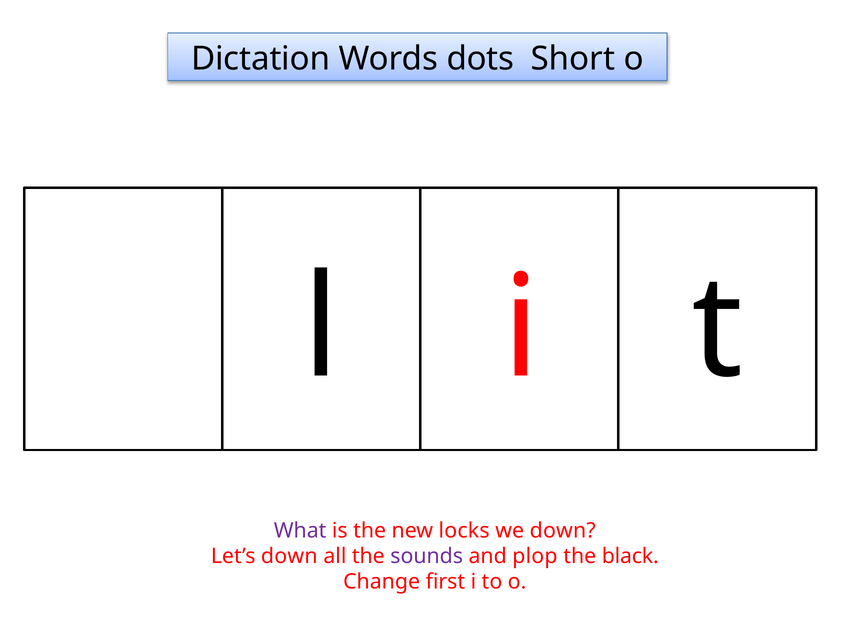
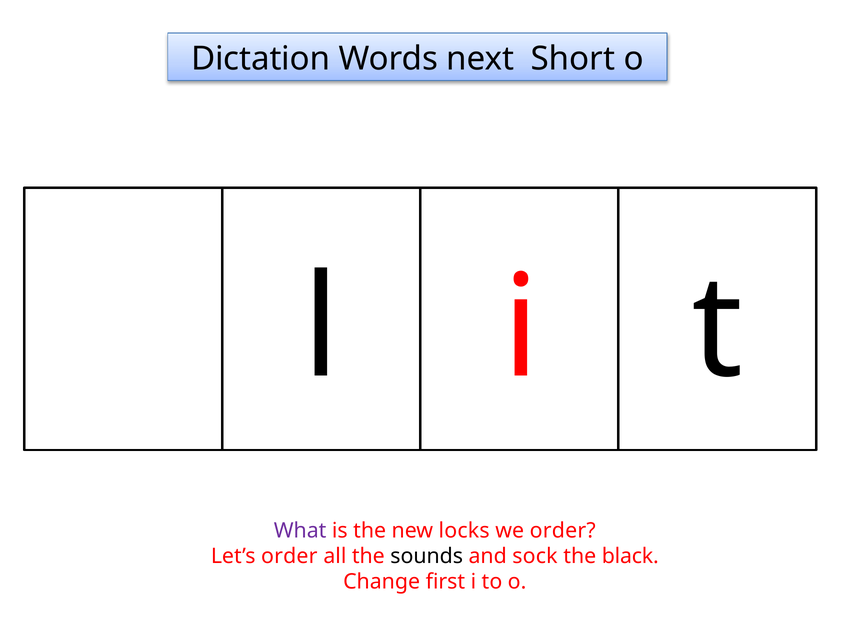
dots: dots -> next
we down: down -> order
Let’s down: down -> order
sounds colour: purple -> black
plop: plop -> sock
